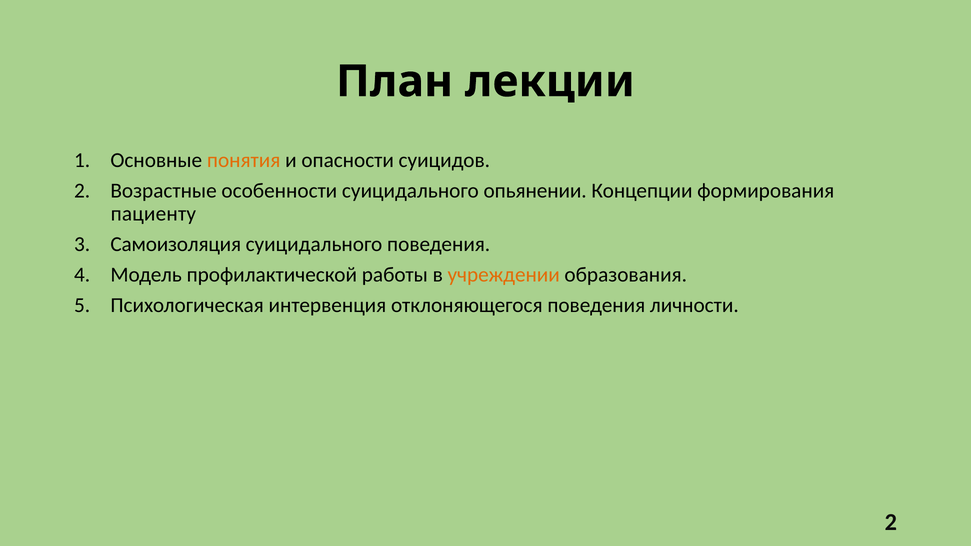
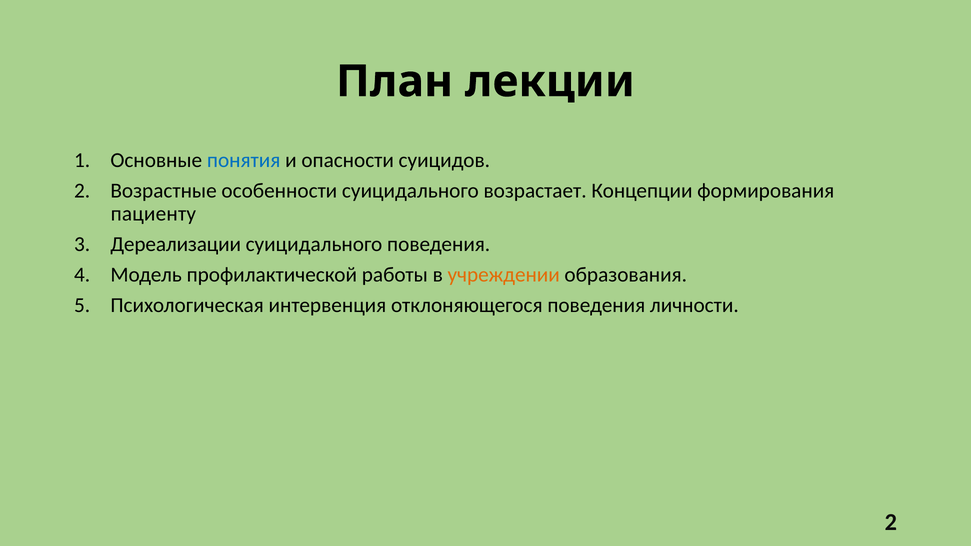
понятия colour: orange -> blue
опьянении: опьянении -> возрастает
Самоизоляция: Самоизоляция -> Дереализации
